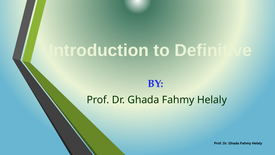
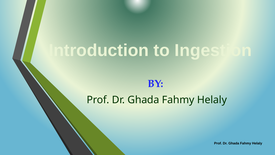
Definitive: Definitive -> Ingestion
